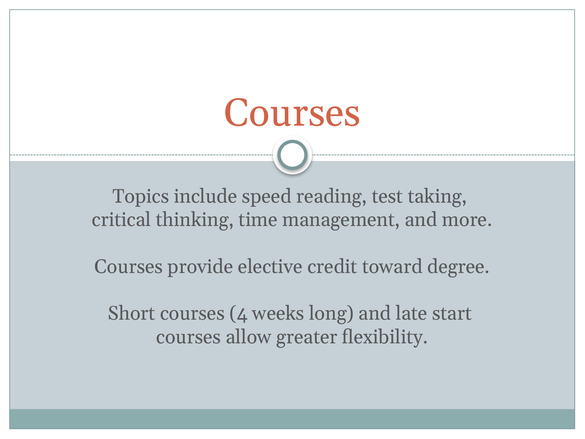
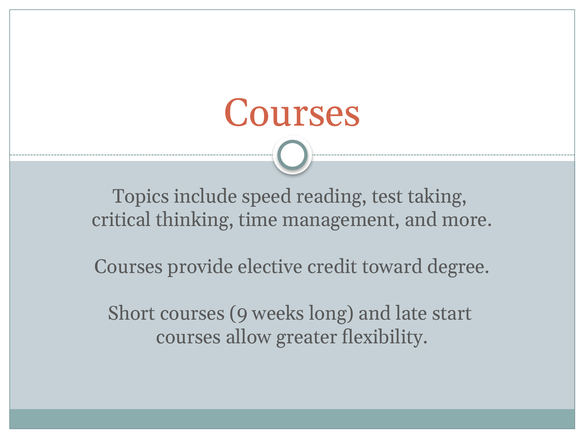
4: 4 -> 9
